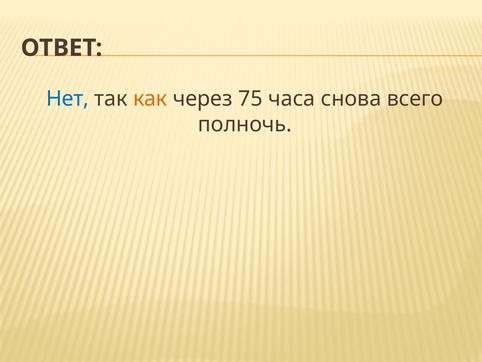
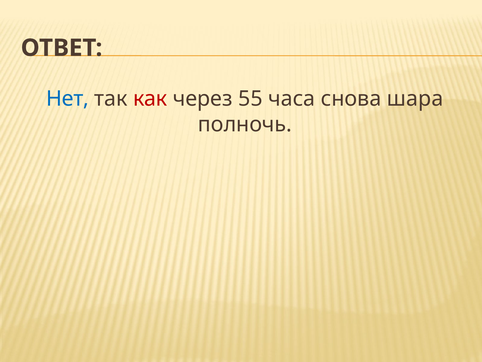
как colour: orange -> red
75: 75 -> 55
всего: всего -> шара
